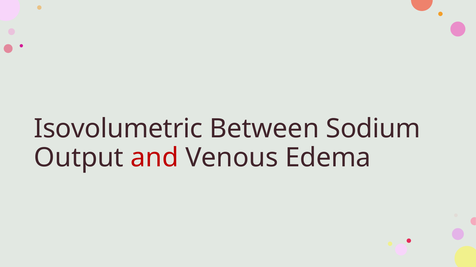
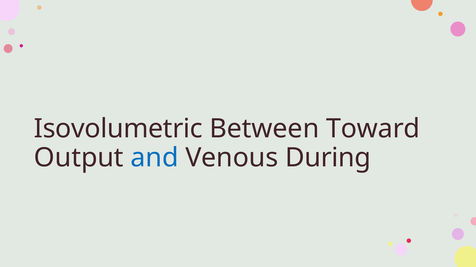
Sodium: Sodium -> Toward
and colour: red -> blue
Edema: Edema -> During
